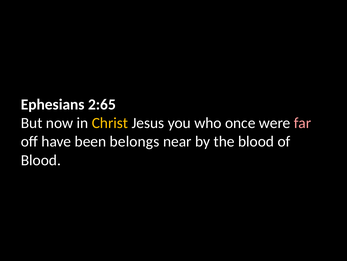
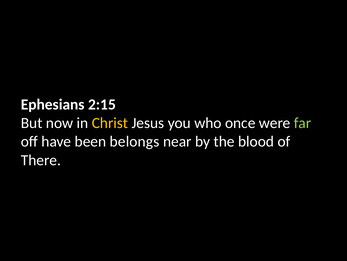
2:65: 2:65 -> 2:15
far colour: pink -> light green
Blood at (41, 160): Blood -> There
